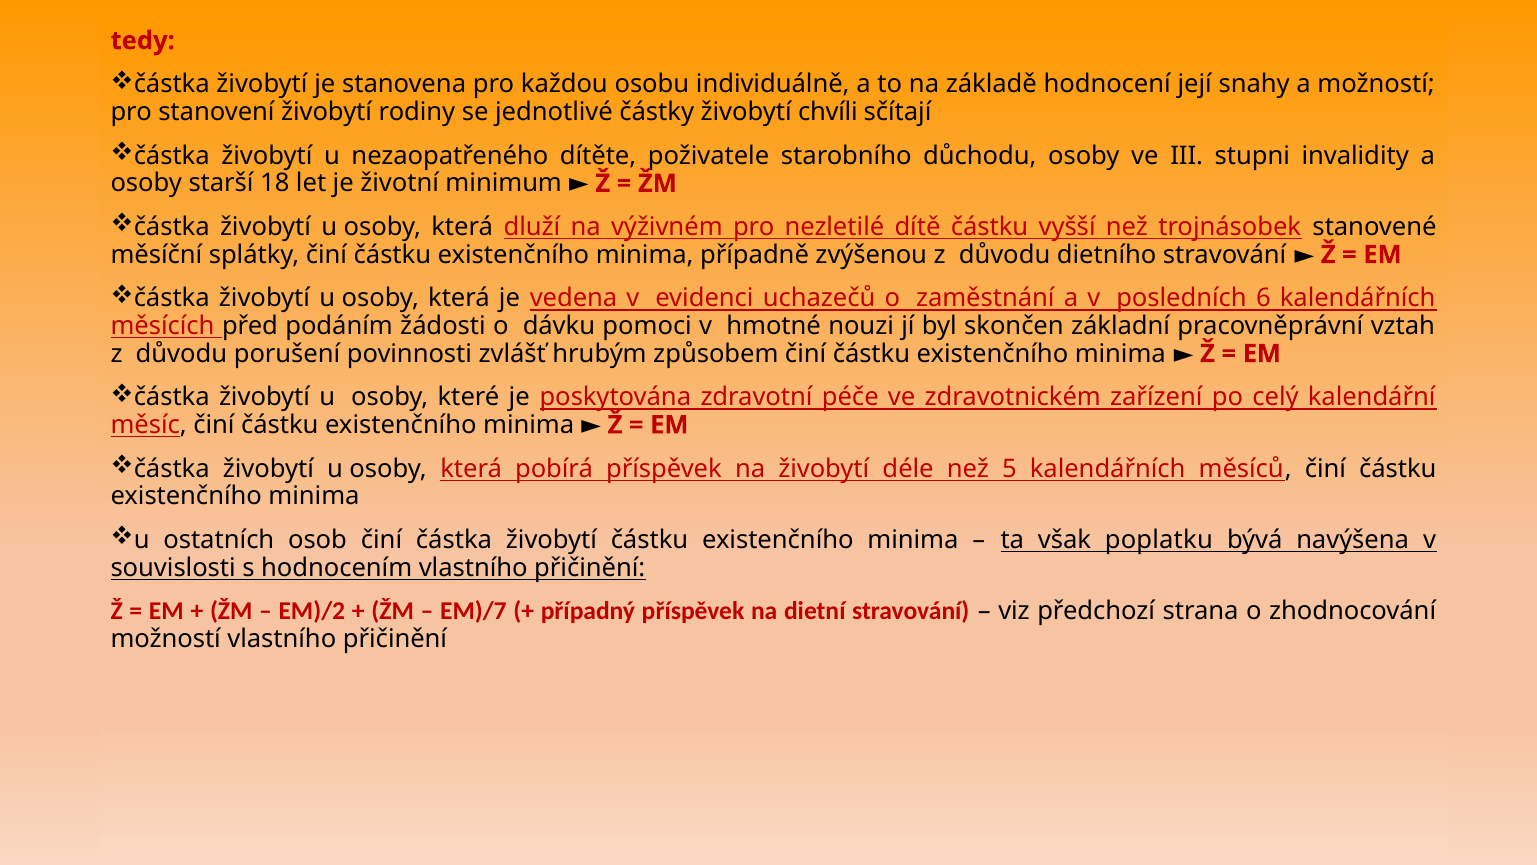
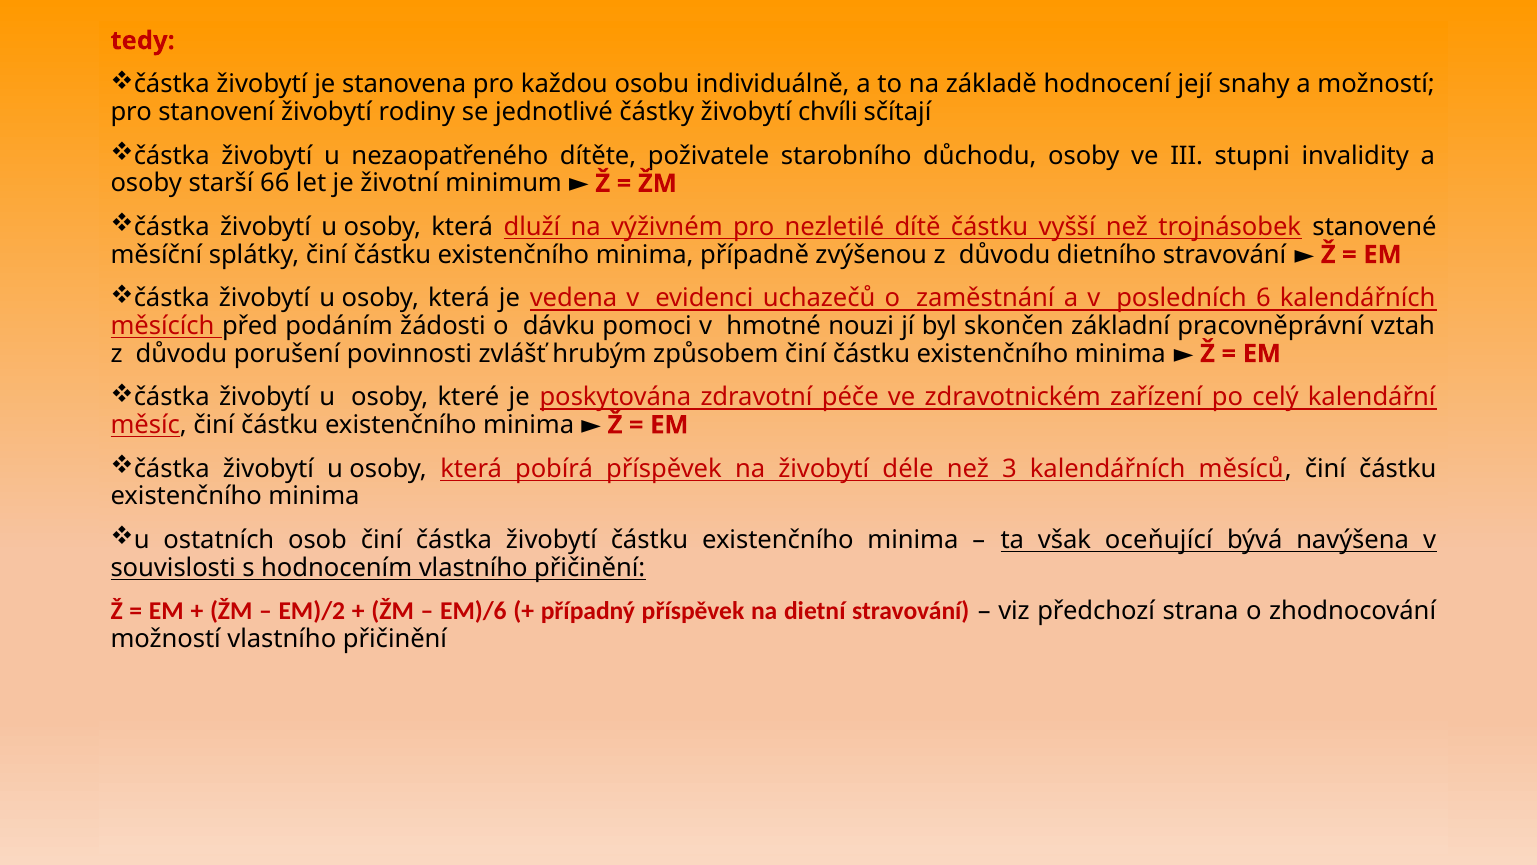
18: 18 -> 66
5: 5 -> 3
poplatku: poplatku -> oceňující
EM)/7: EM)/7 -> EM)/6
